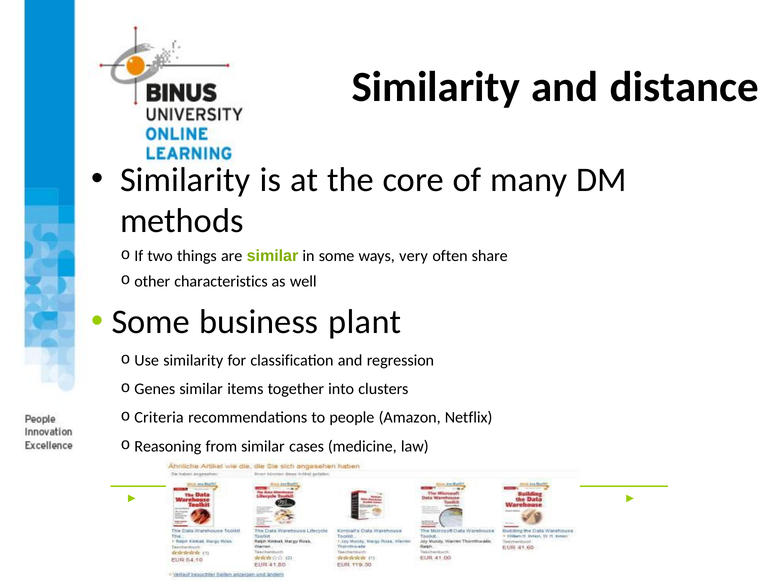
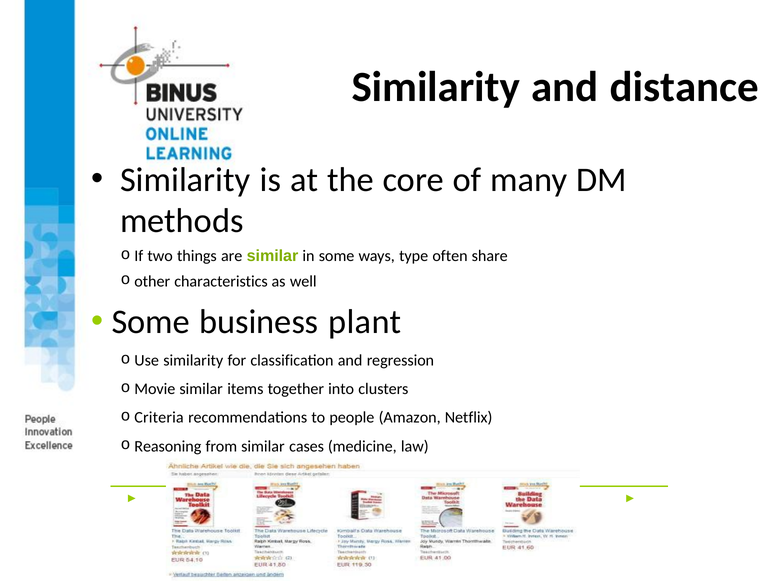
very: very -> type
Genes: Genes -> Movie
